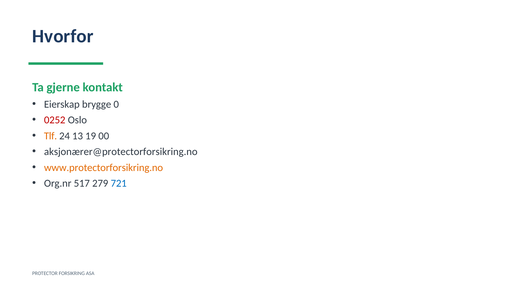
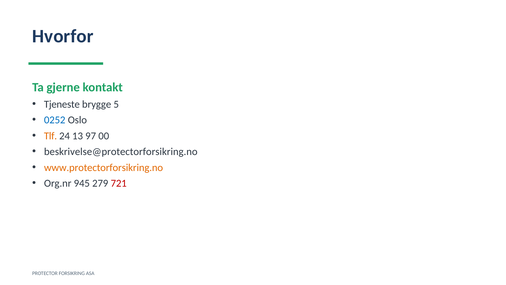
Eierskap: Eierskap -> Tjeneste
0: 0 -> 5
0252 colour: red -> blue
19: 19 -> 97
aksjonærer@protectorforsikring.no: aksjonærer@protectorforsikring.no -> beskrivelse@protectorforsikring.no
517: 517 -> 945
721 colour: blue -> red
